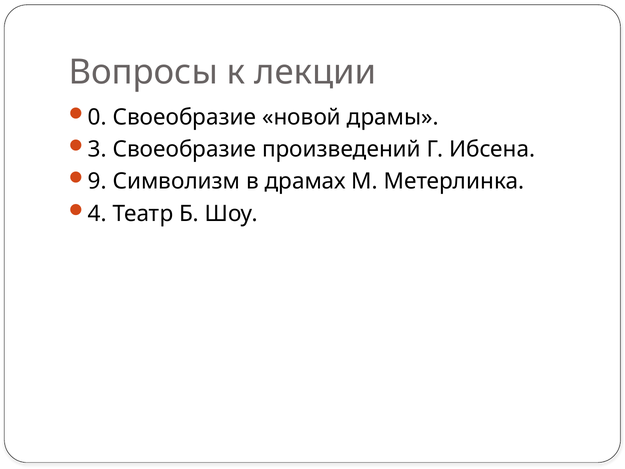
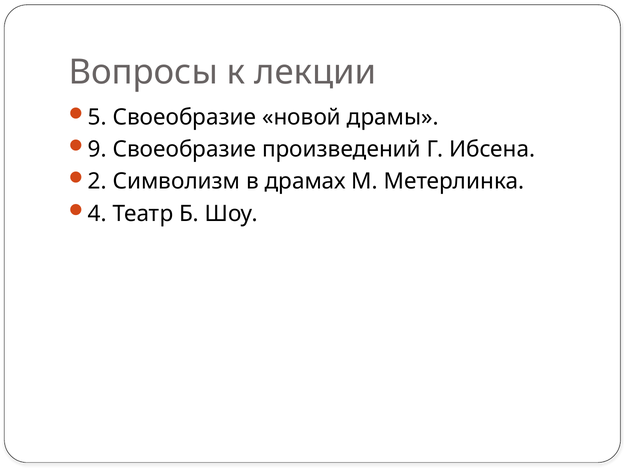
0: 0 -> 5
3: 3 -> 9
9: 9 -> 2
